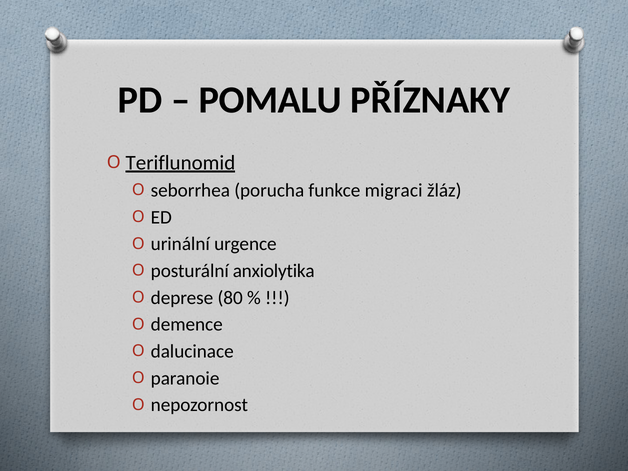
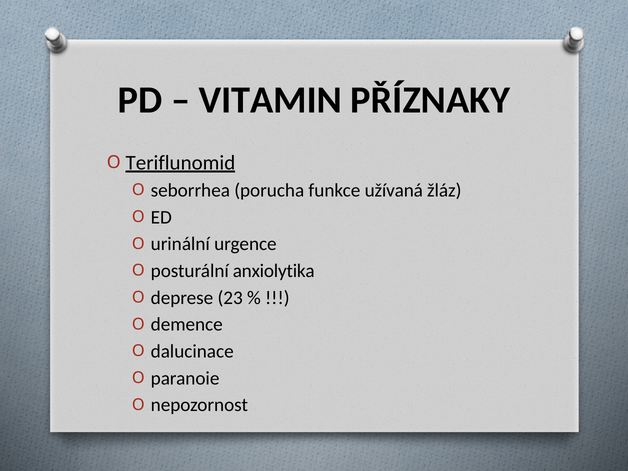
POMALU: POMALU -> VITAMIN
migraci: migraci -> užívaná
80: 80 -> 23
